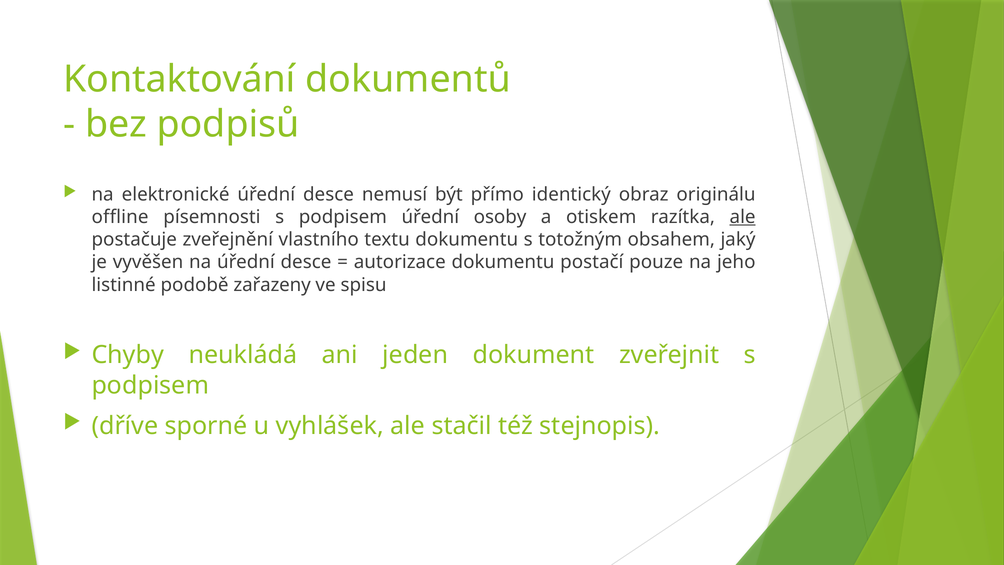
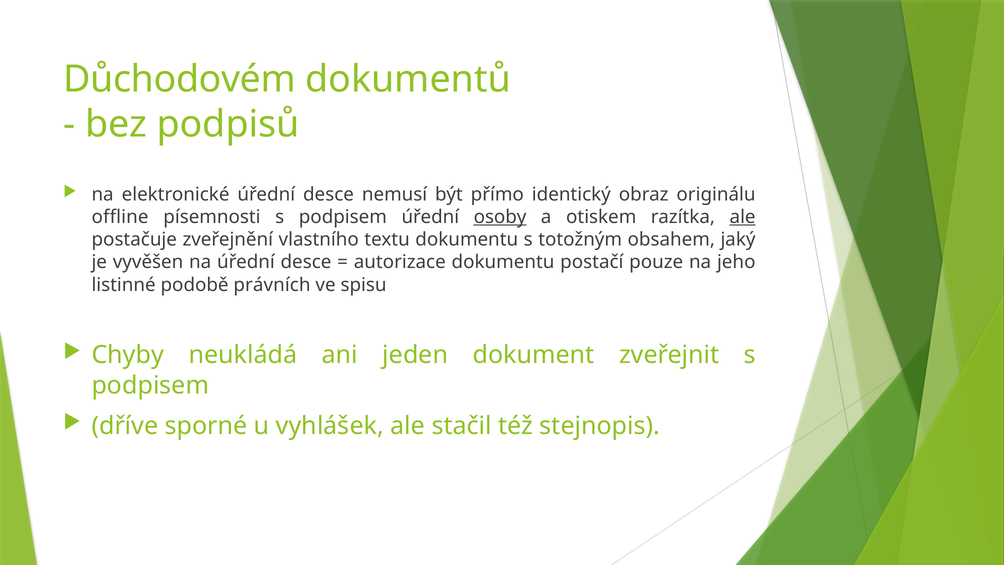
Kontaktování: Kontaktování -> Důchodovém
osoby underline: none -> present
zařazeny: zařazeny -> právních
